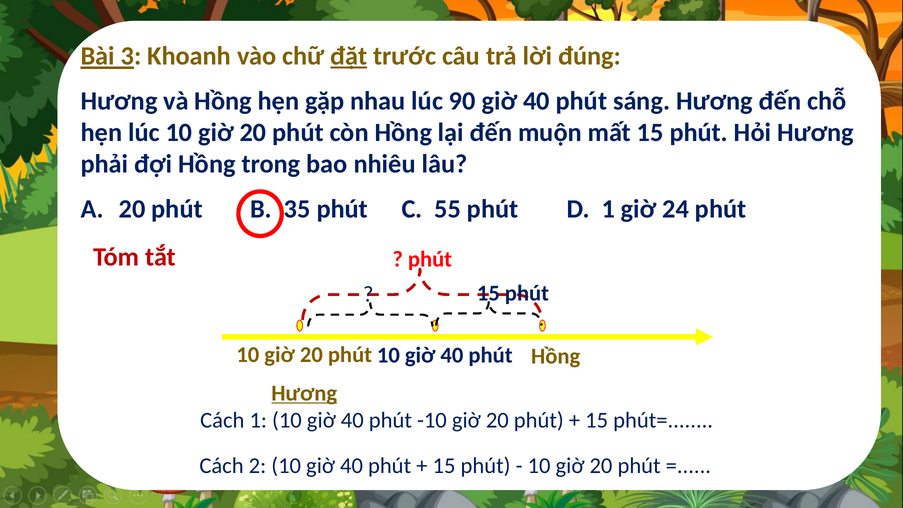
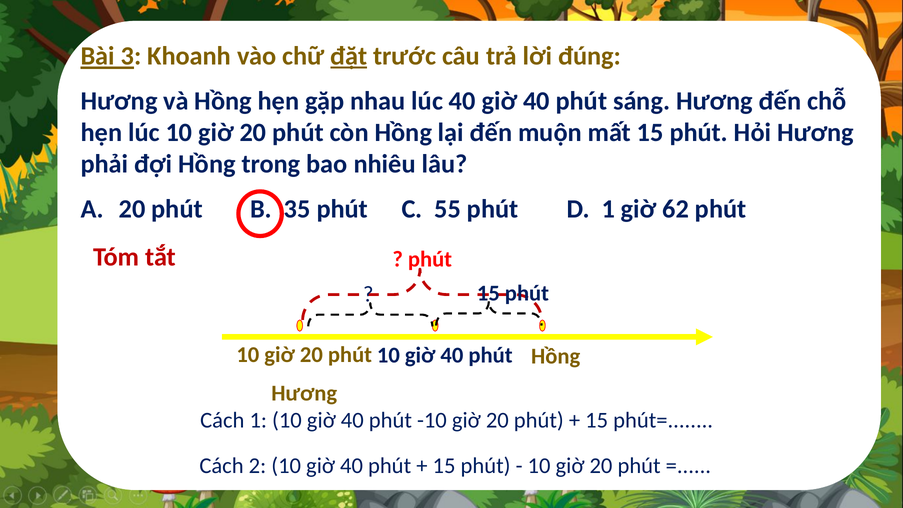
lúc 90: 90 -> 40
24: 24 -> 62
Hương at (304, 393) underline: present -> none
